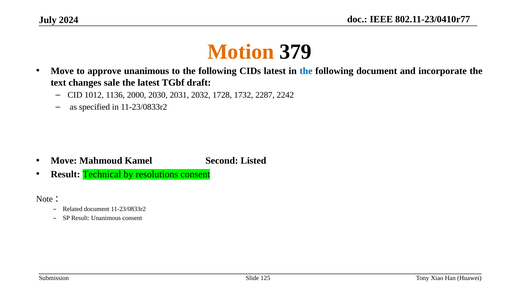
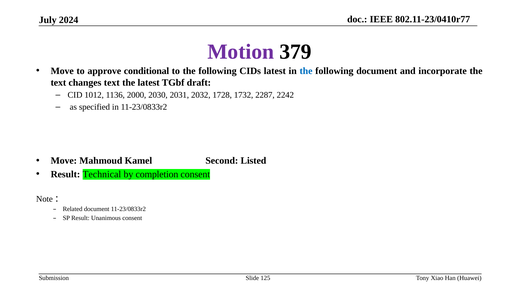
Motion colour: orange -> purple
approve unanimous: unanimous -> conditional
changes sale: sale -> text
resolutions: resolutions -> completion
